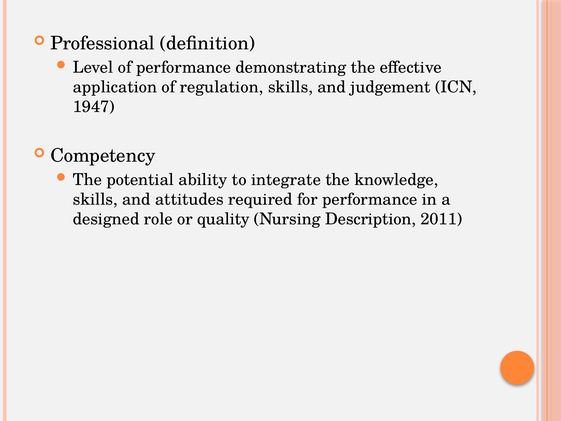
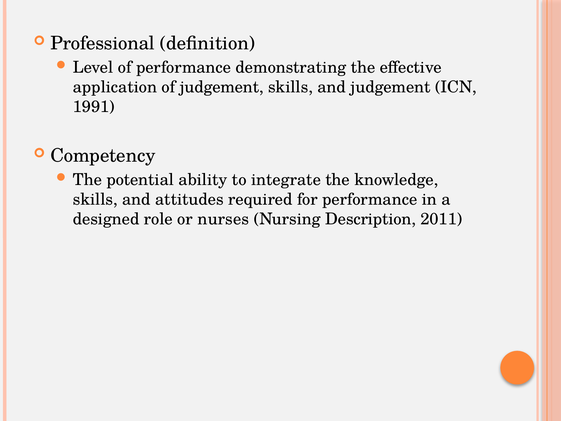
of regulation: regulation -> judgement
1947: 1947 -> 1991
quality: quality -> nurses
